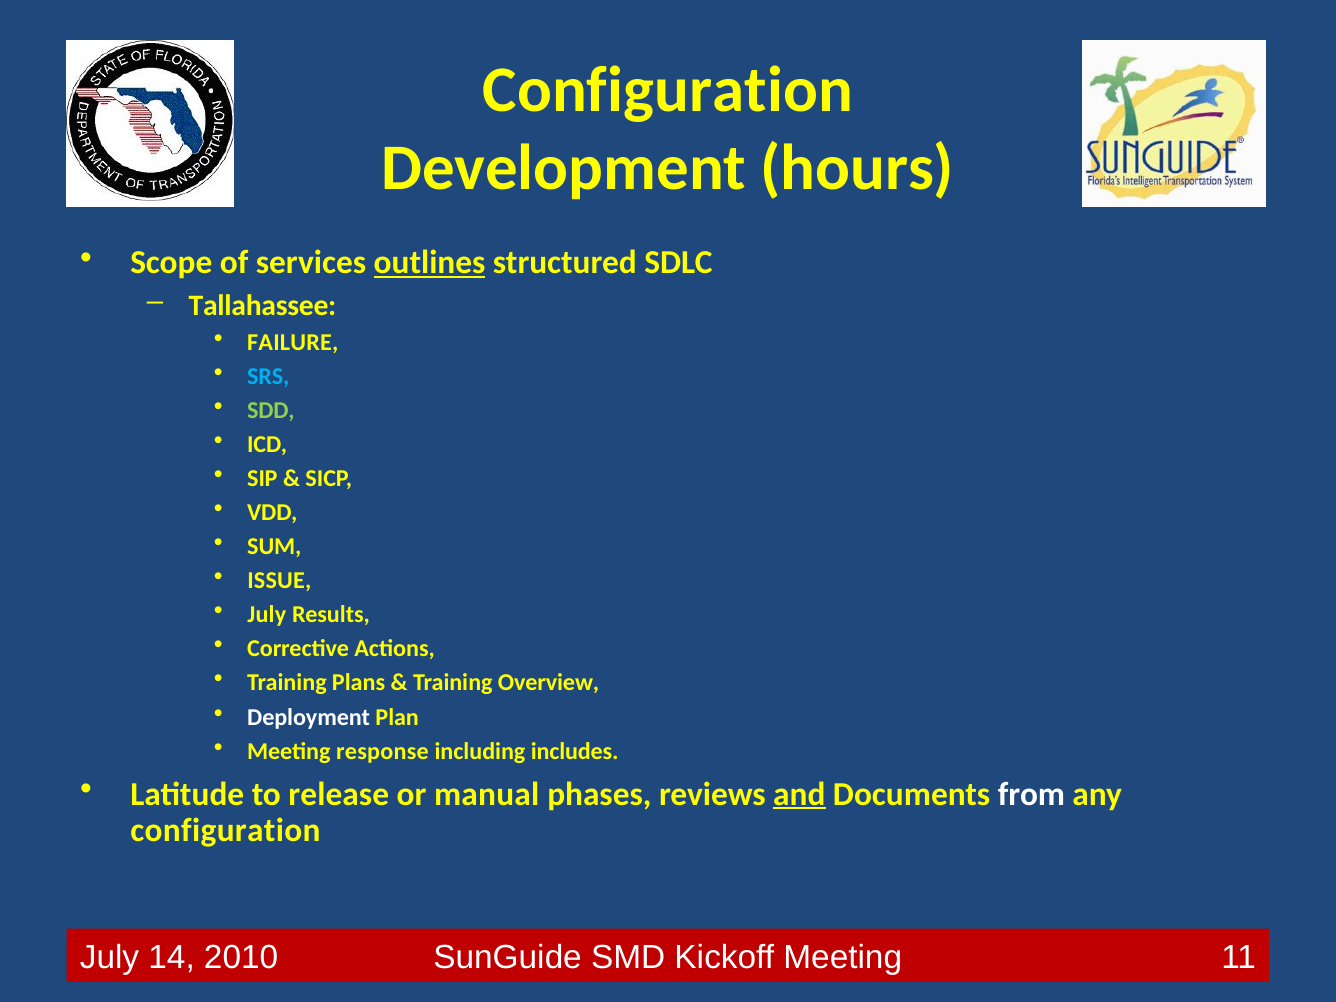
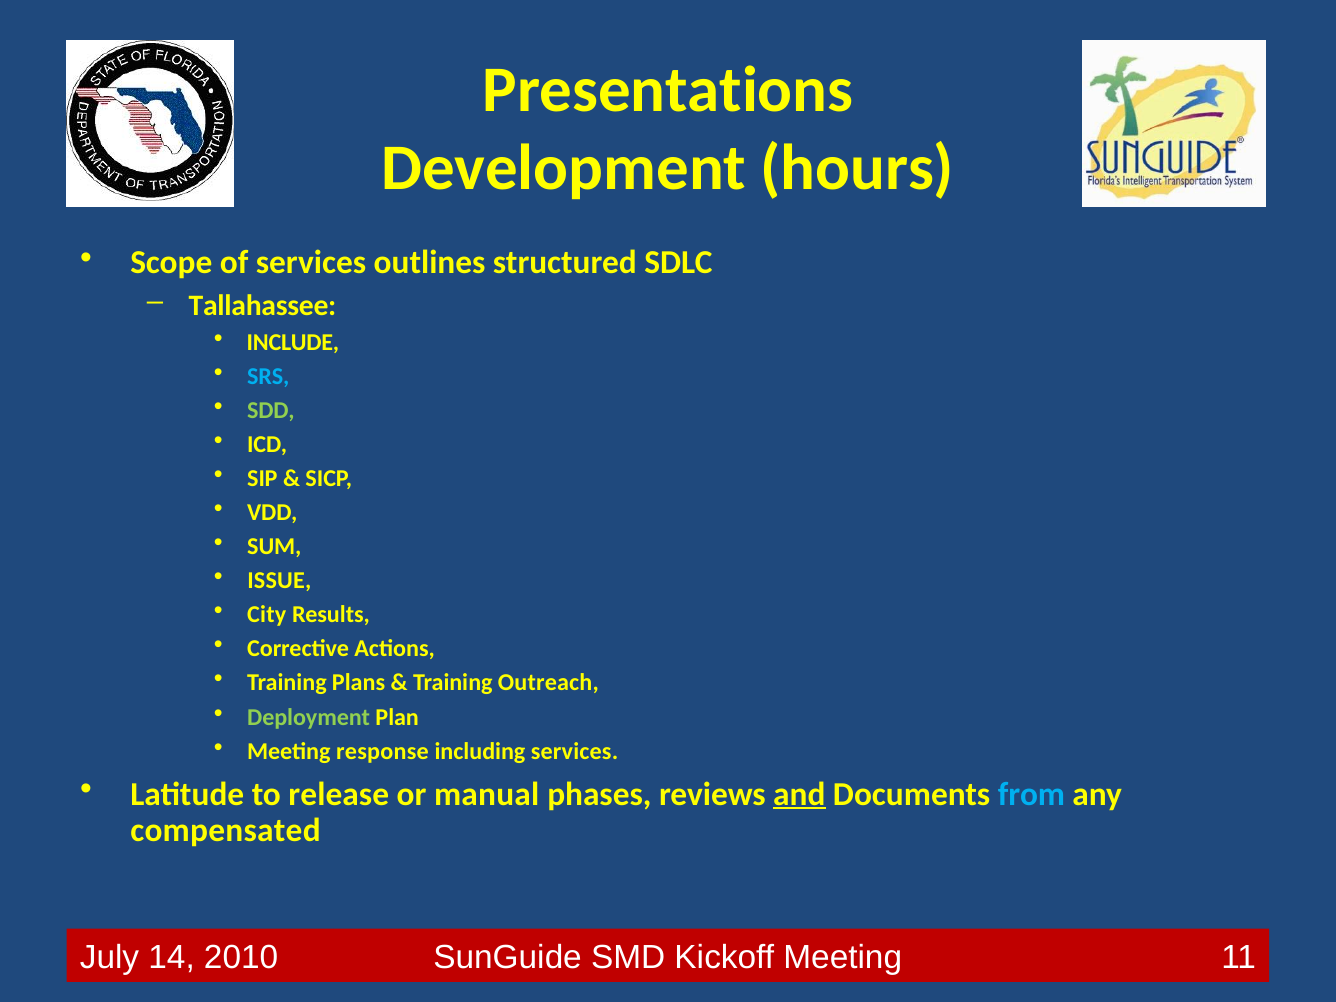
Configuration at (668, 90): Configuration -> Presentations
outlines underline: present -> none
FAILURE: FAILURE -> INCLUDE
July at (267, 615): July -> City
Overview: Overview -> Outreach
Deployment colour: white -> light green
including includes: includes -> services
from colour: white -> light blue
configuration at (225, 830): configuration -> compensated
